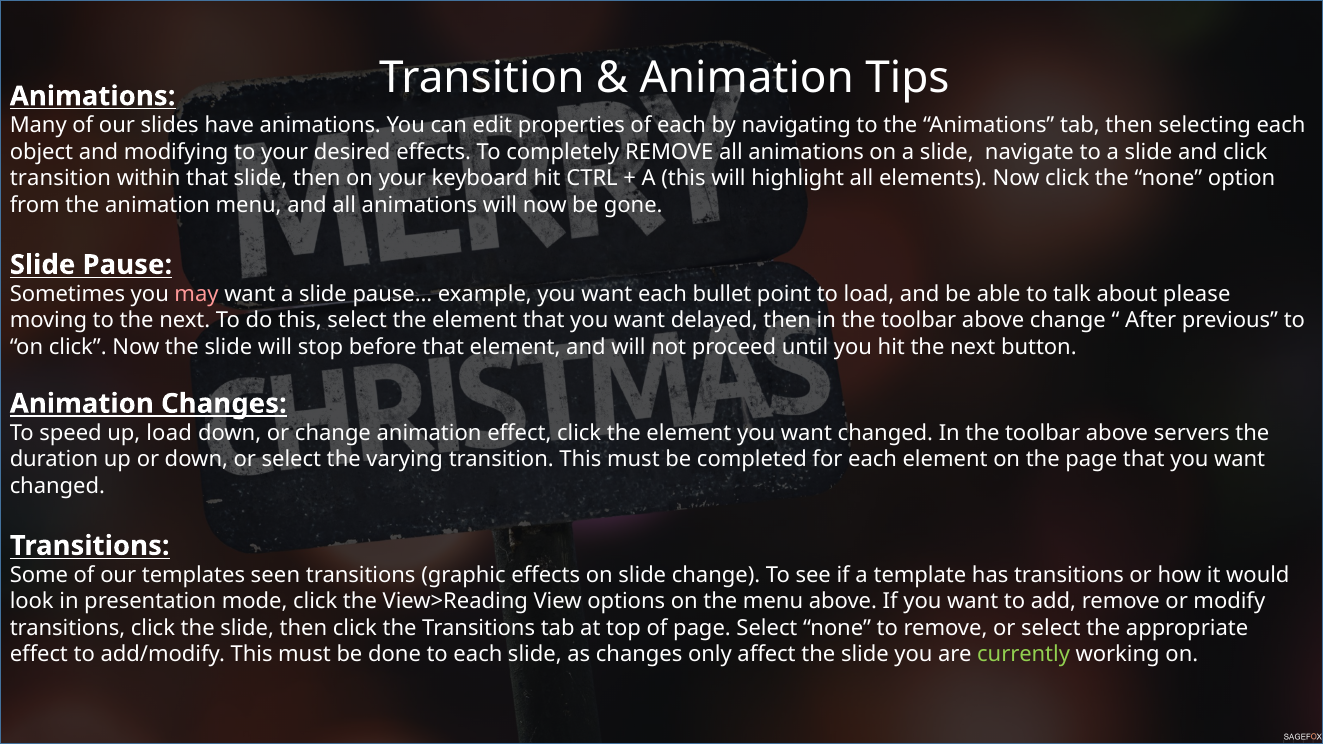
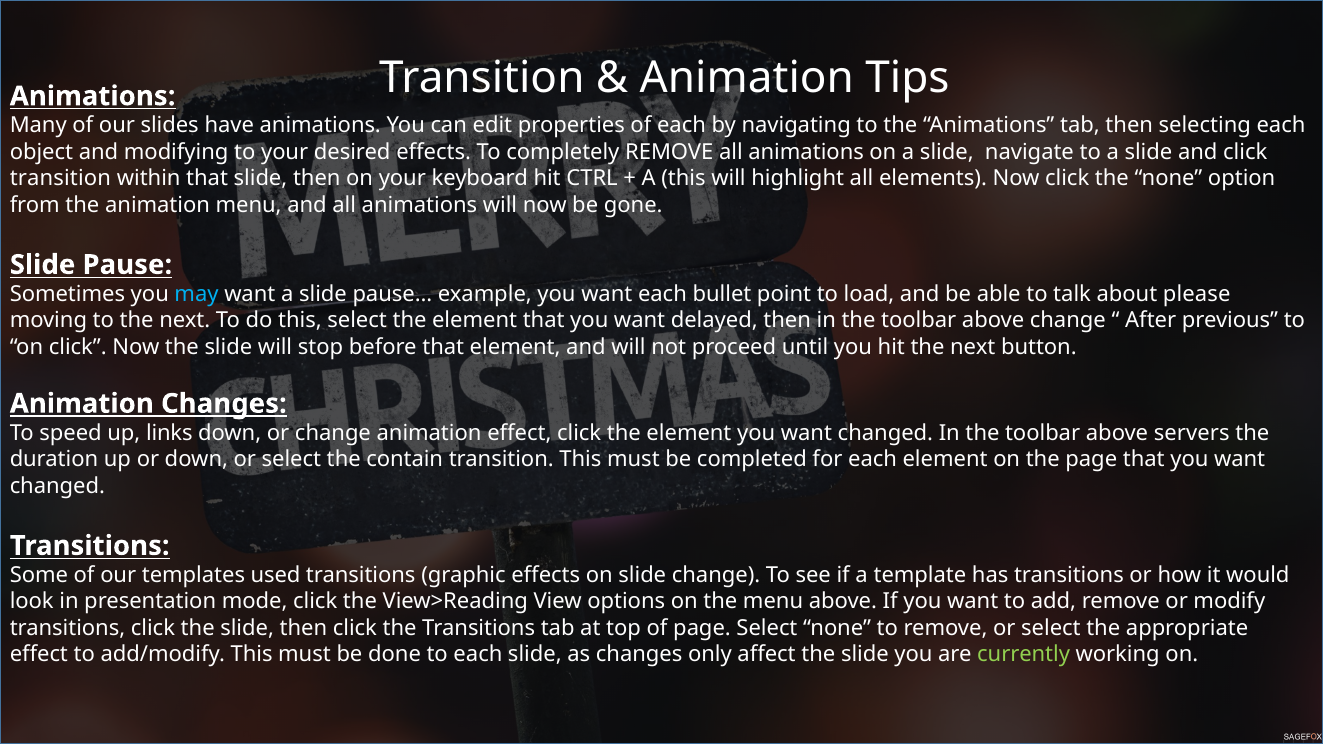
may colour: pink -> light blue
up load: load -> links
varying: varying -> contain
seen: seen -> used
